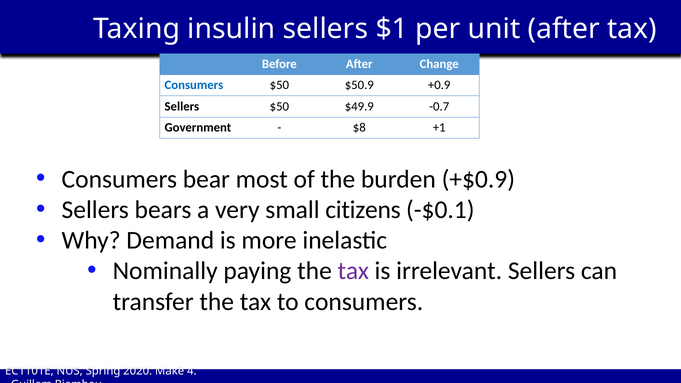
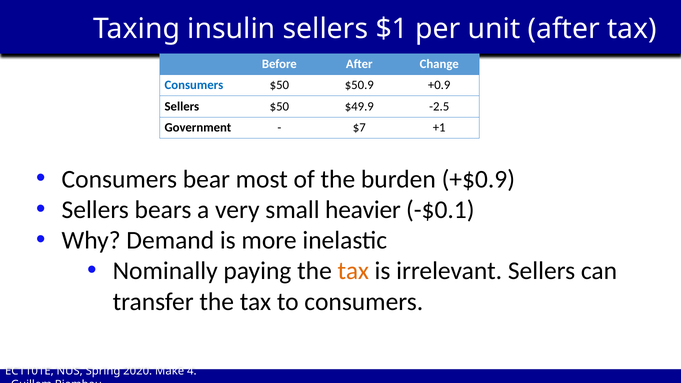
-0.7: -0.7 -> -2.5
$8: $8 -> $7
citizens: citizens -> heavier
tax at (353, 271) colour: purple -> orange
